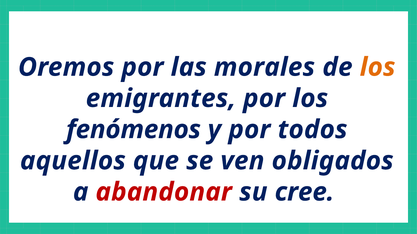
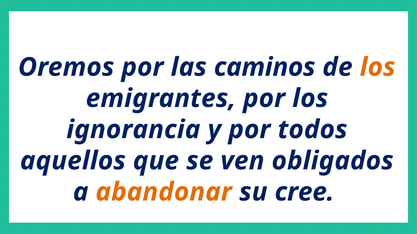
morales: morales -> caminos
fenómenos: fenómenos -> ignorancia
abandonar colour: red -> orange
